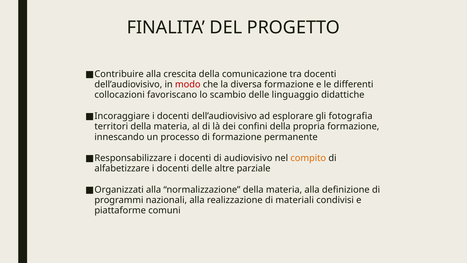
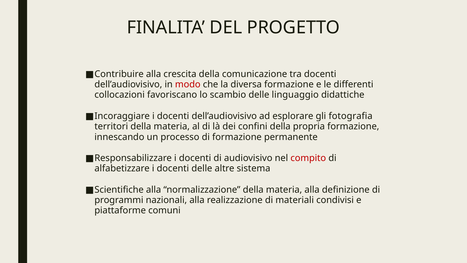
compito colour: orange -> red
parziale: parziale -> sistema
Organizzati: Organizzati -> Scientifiche
